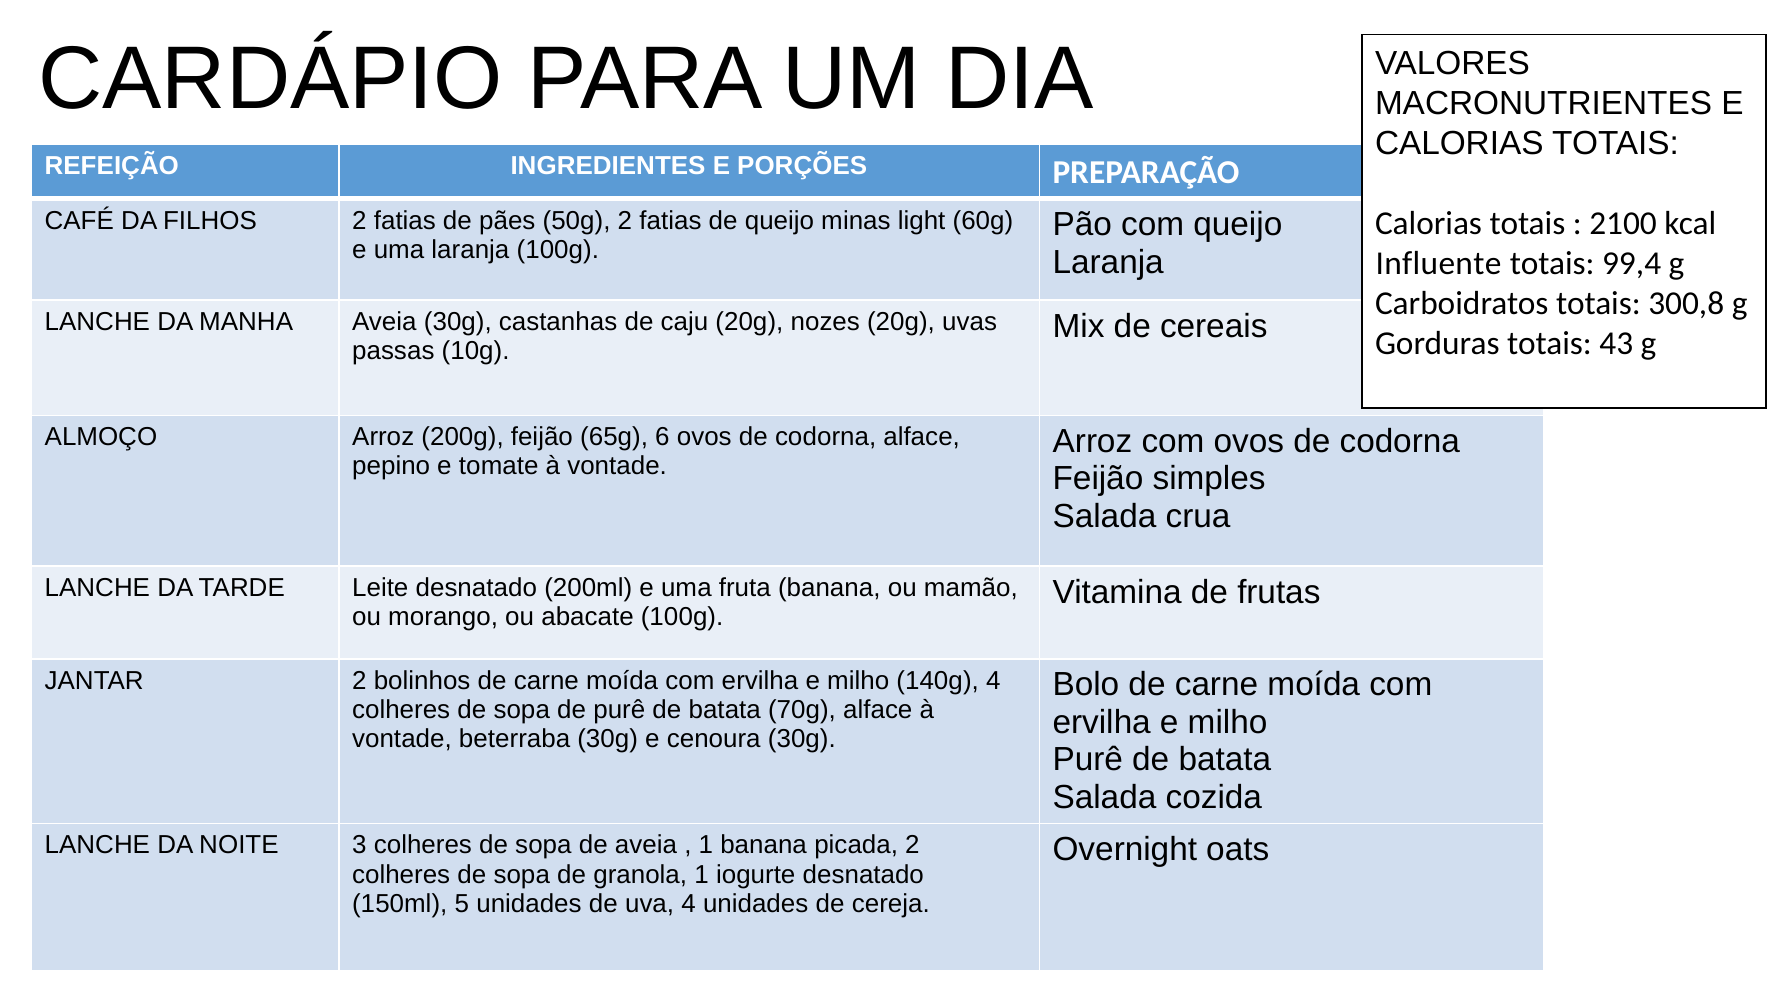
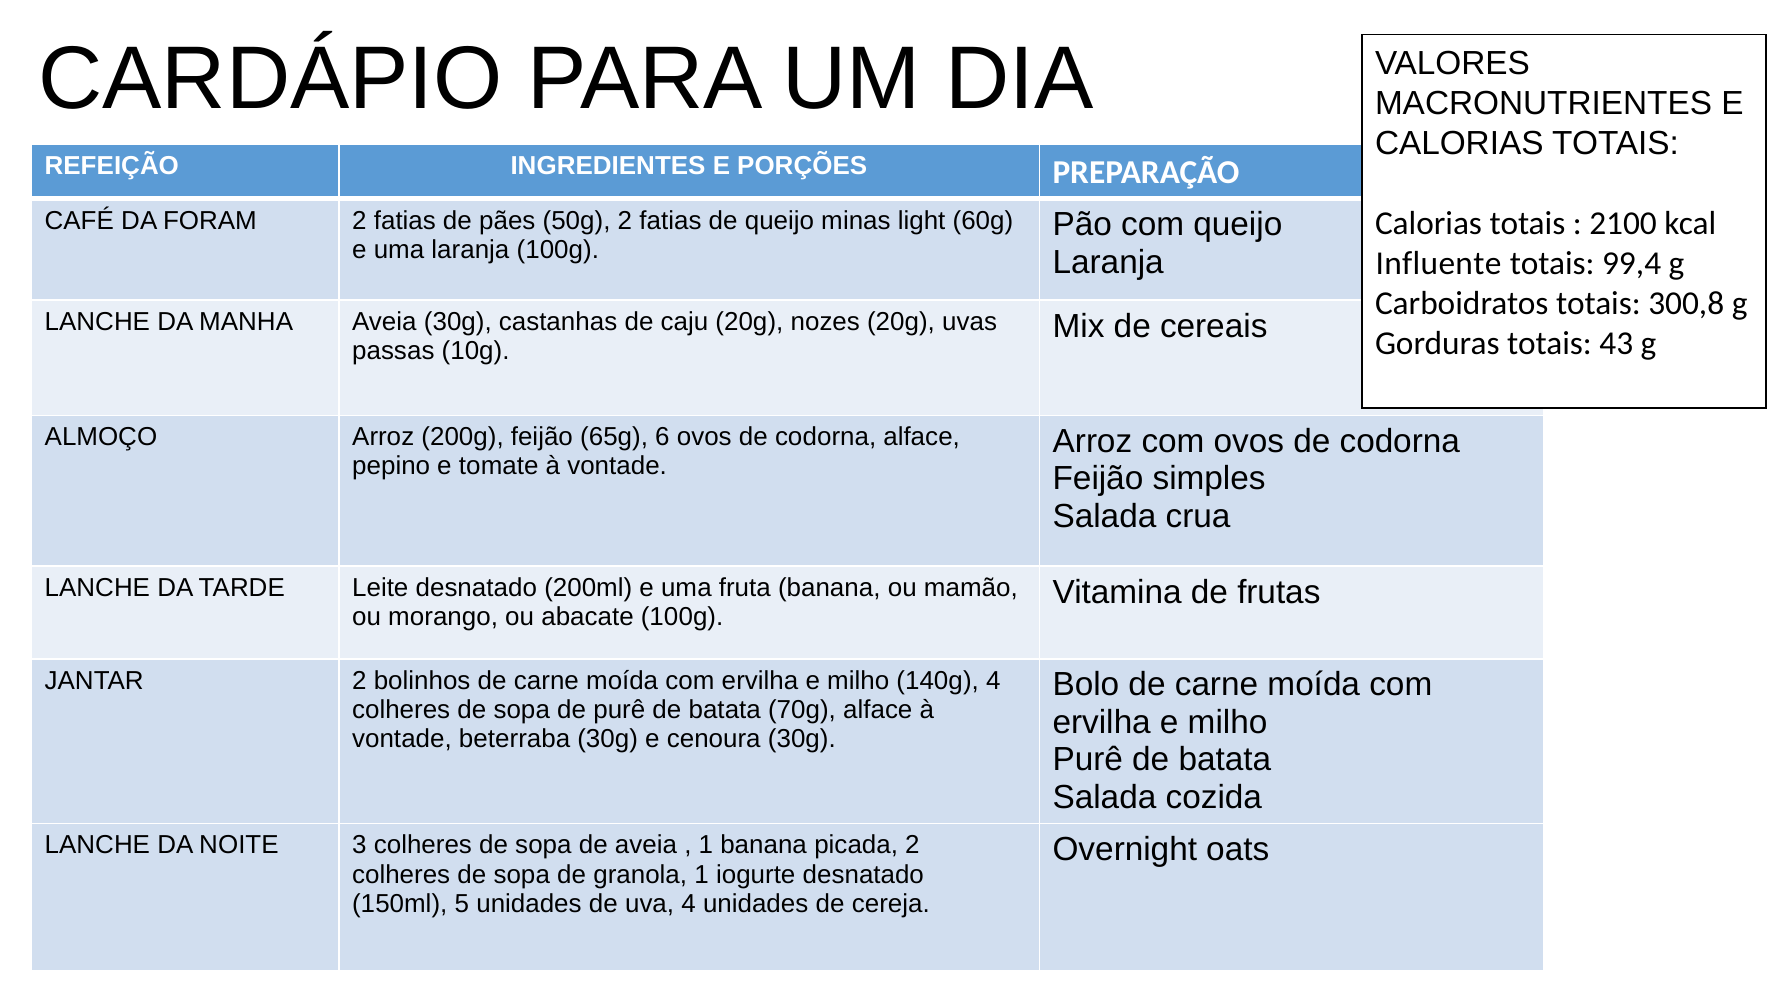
FILHOS: FILHOS -> FORAM
